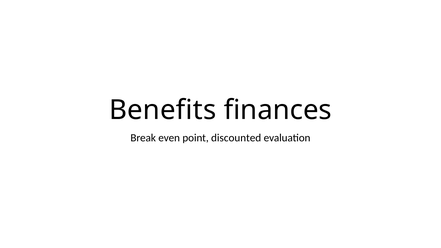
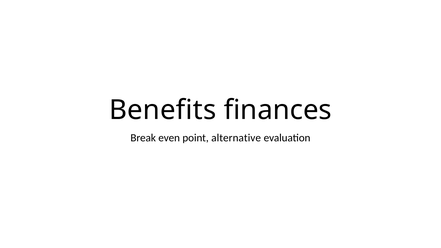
discounted: discounted -> alternative
